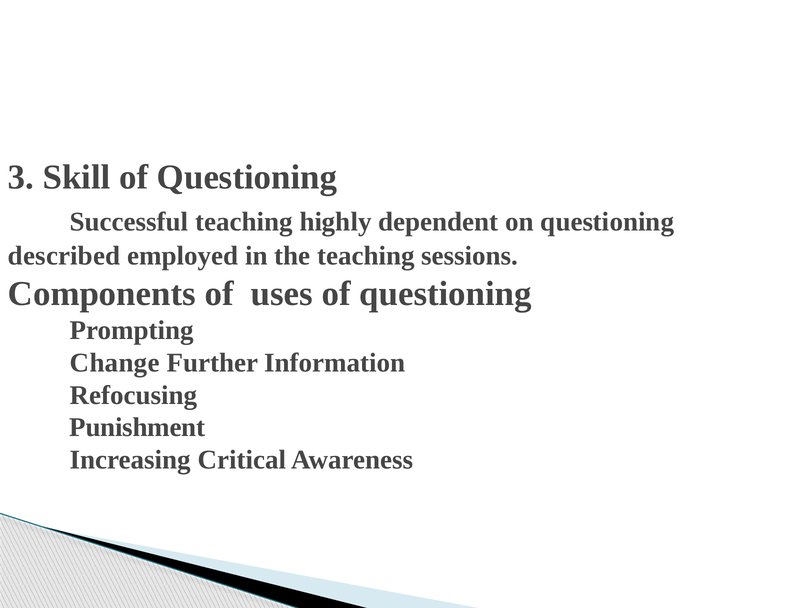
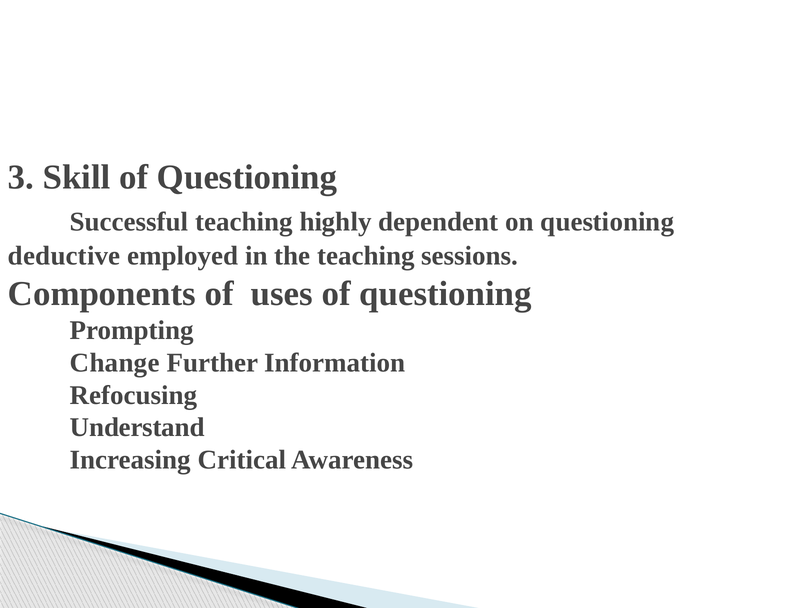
described: described -> deductive
Punishment: Punishment -> Understand
